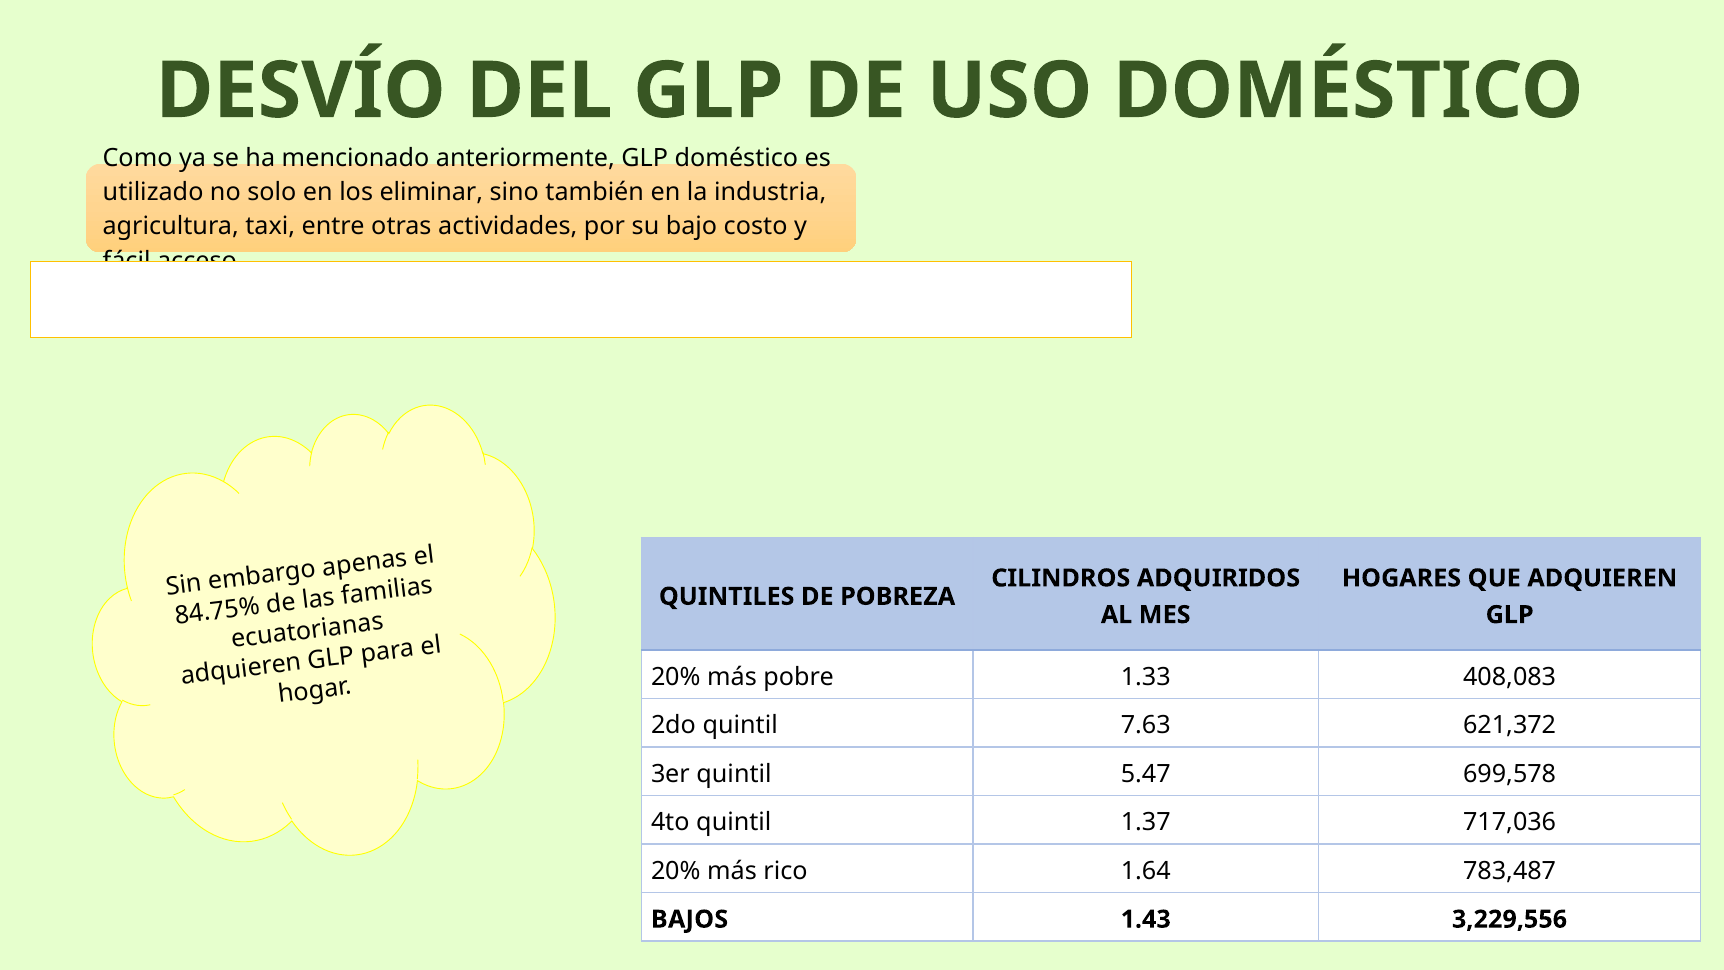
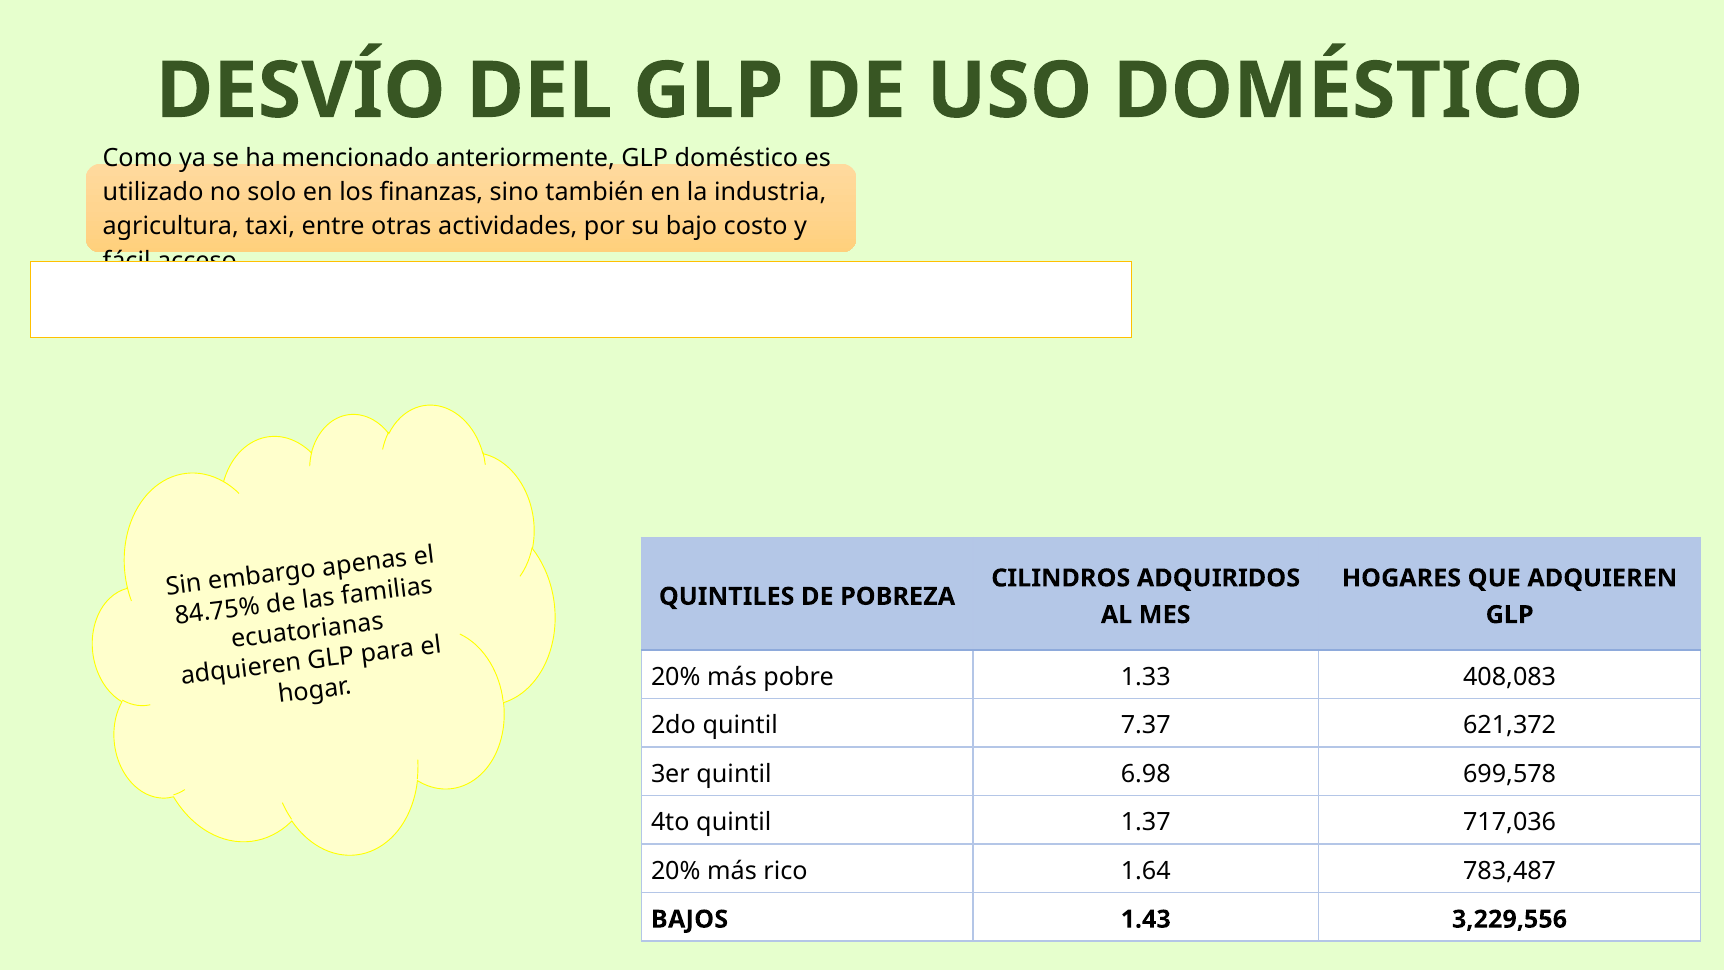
eliminar: eliminar -> finanzas
7.63: 7.63 -> 7.37
5.47: 5.47 -> 6.98
